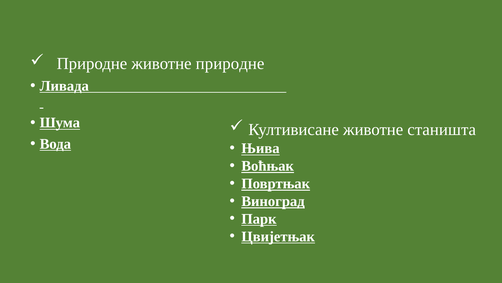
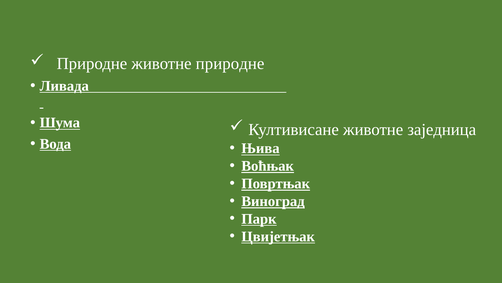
станишта: станишта -> заједница
